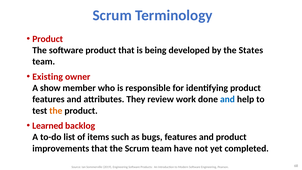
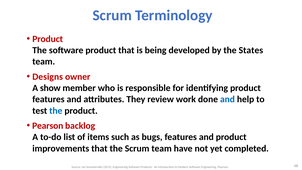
Existing: Existing -> Designs
the at (56, 111) colour: orange -> blue
Learned at (48, 126): Learned -> Pearson
